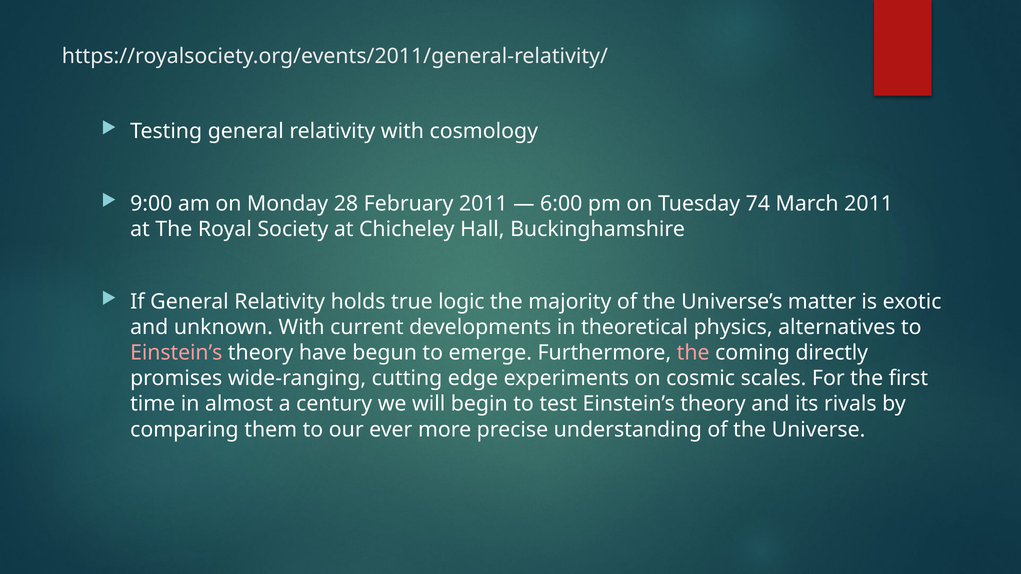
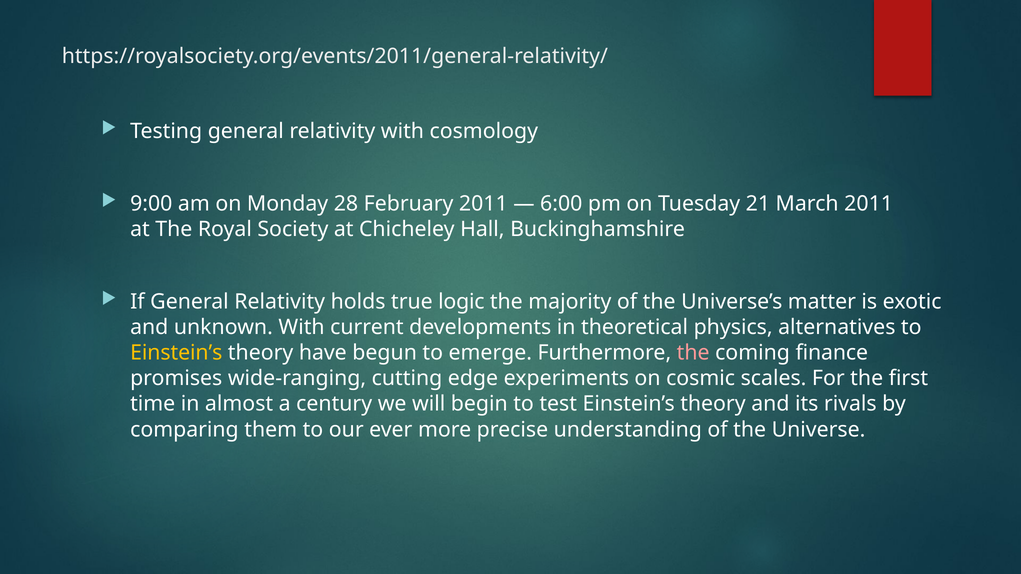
74: 74 -> 21
Einstein’s at (176, 353) colour: pink -> yellow
directly: directly -> finance
